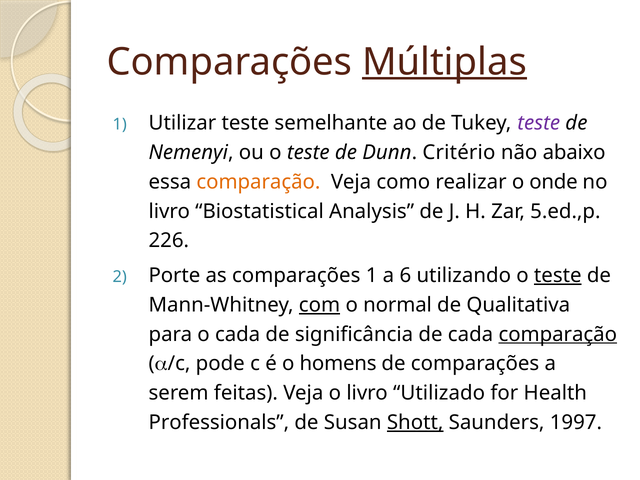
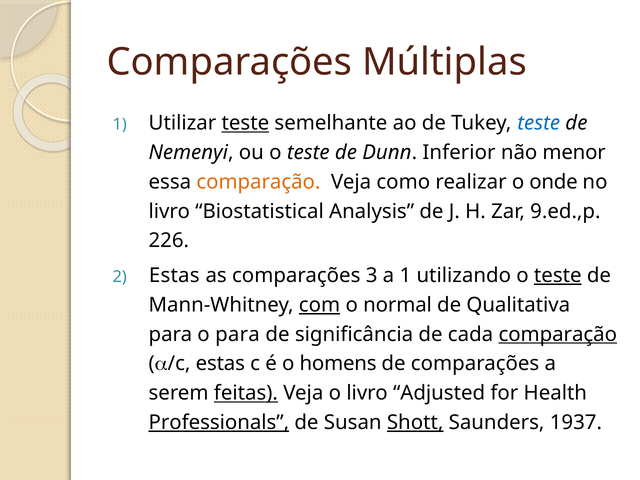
Múltiplas underline: present -> none
teste at (245, 123) underline: none -> present
teste at (539, 123) colour: purple -> blue
Critério: Critério -> Inferior
abaixo: abaixo -> menor
5.ed.,p: 5.ed.,p -> 9.ed.,p
2 Porte: Porte -> Estas
comparações 1: 1 -> 3
a 6: 6 -> 1
o cada: cada -> para
a/c pode: pode -> estas
feitas underline: none -> present
Utilizado: Utilizado -> Adjusted
Professionals underline: none -> present
1997: 1997 -> 1937
